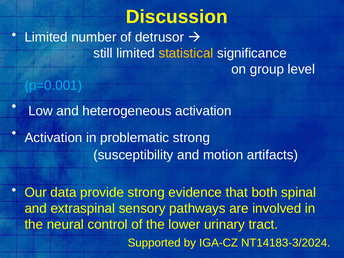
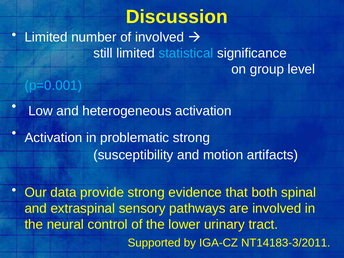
of detrusor: detrusor -> involved
statistical colour: yellow -> light blue
NT14183-3/2024: NT14183-3/2024 -> NT14183-3/2011
